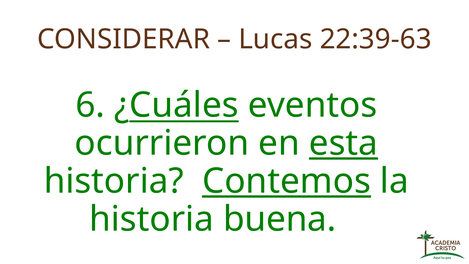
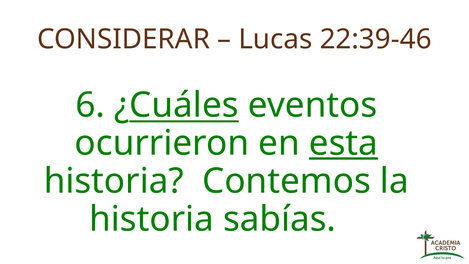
22:39-63: 22:39-63 -> 22:39-46
Contemos underline: present -> none
buena: buena -> sabías
